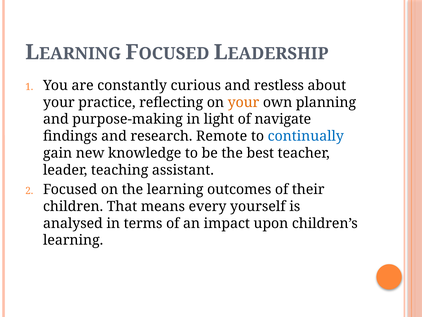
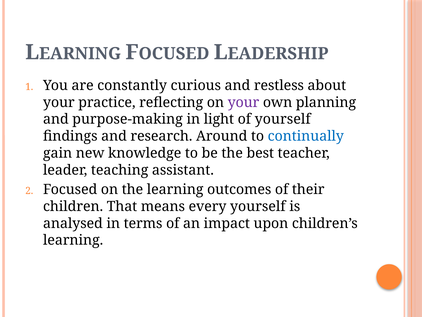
your at (243, 102) colour: orange -> purple
of navigate: navigate -> yourself
Remote: Remote -> Around
